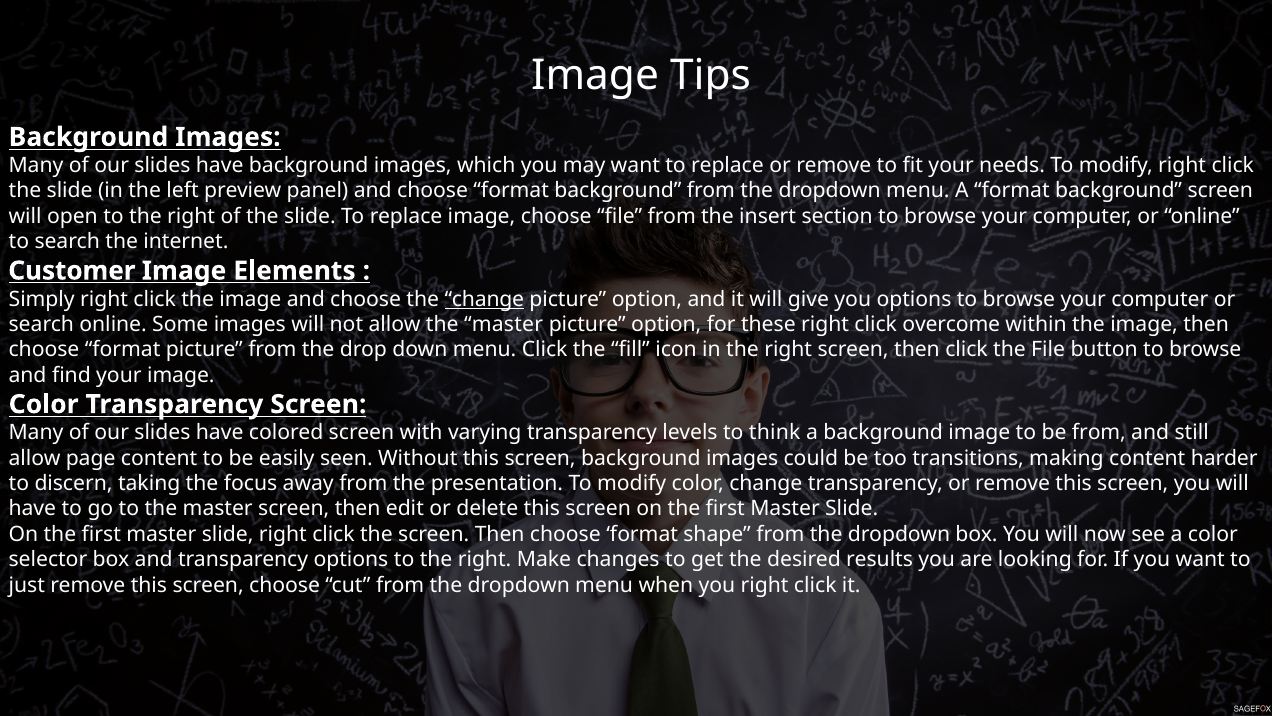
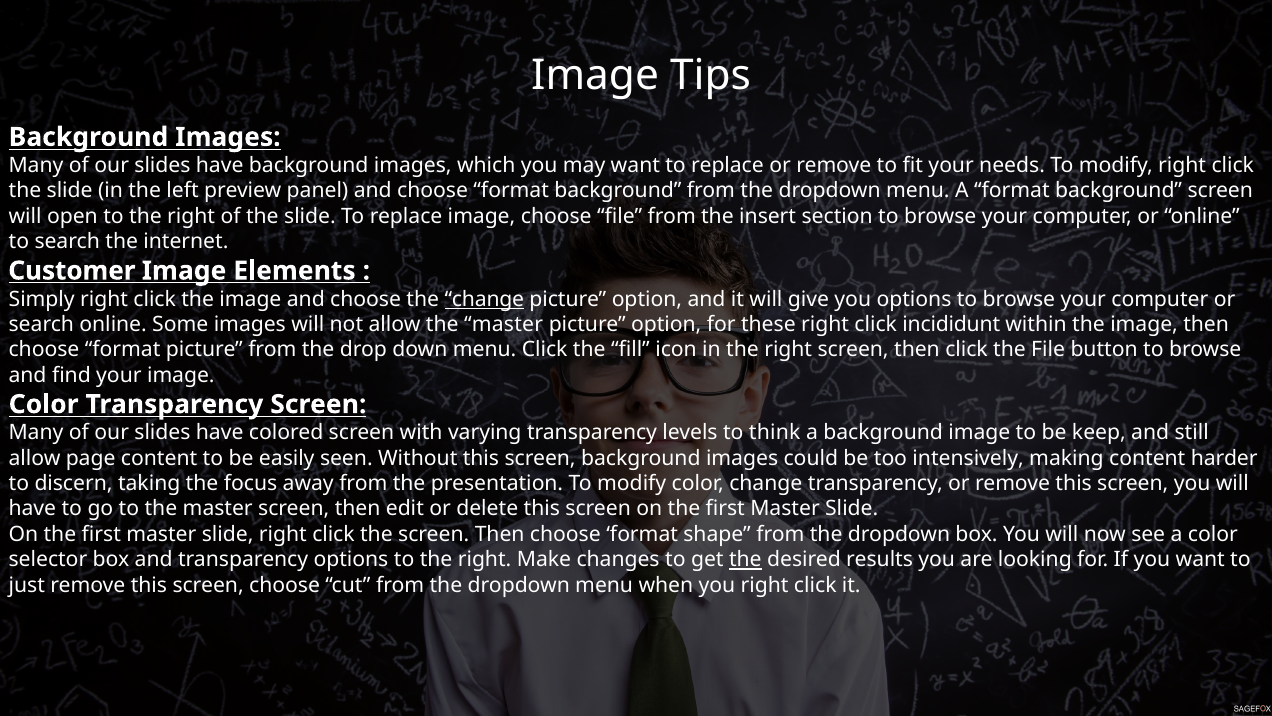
overcome: overcome -> incididunt
be from: from -> keep
transitions: transitions -> intensively
the at (745, 559) underline: none -> present
